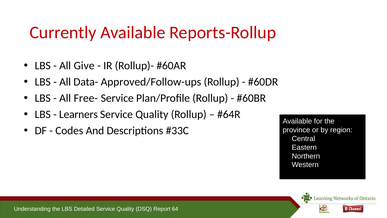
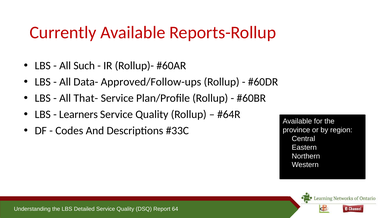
Give: Give -> Such
Free-: Free- -> That-
